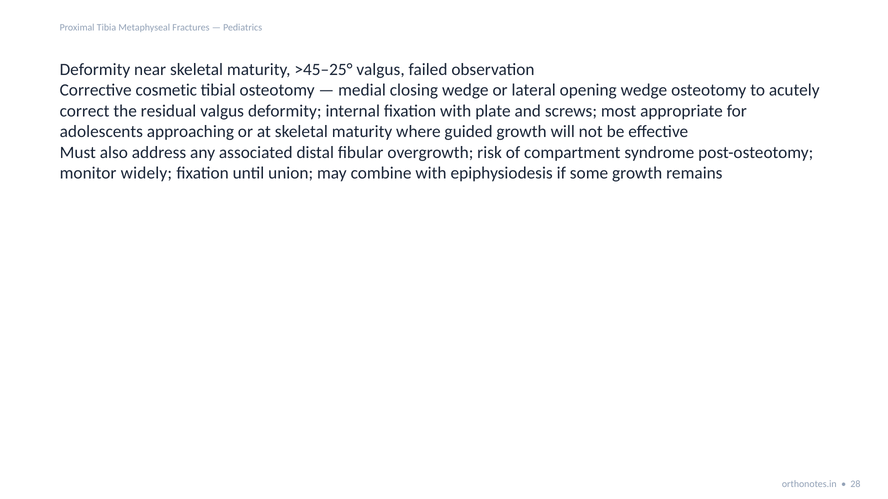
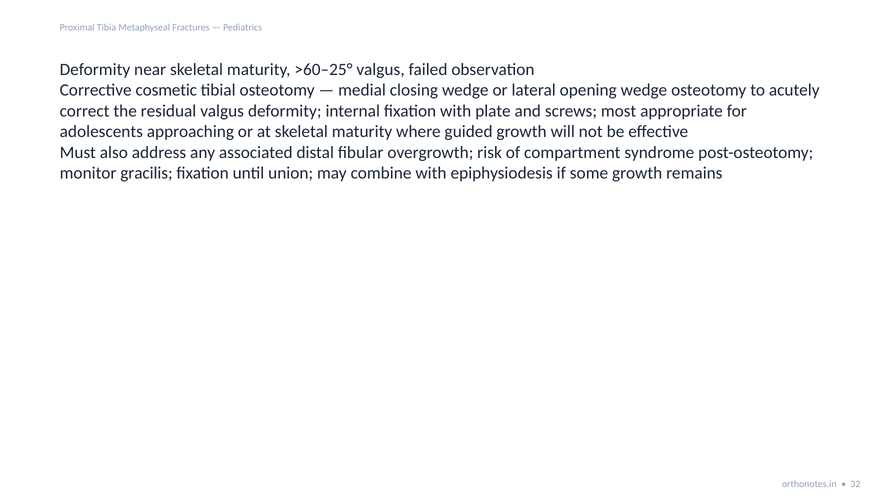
>45–25°: >45–25° -> >60–25°
widely: widely -> gracilis
28: 28 -> 32
